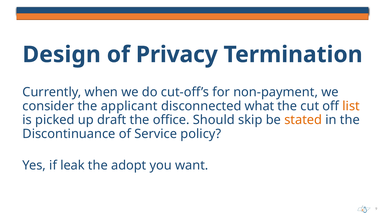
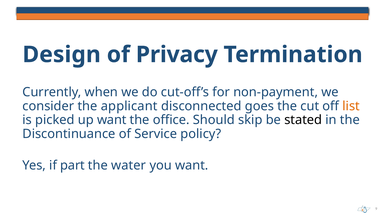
what: what -> goes
up draft: draft -> want
stated colour: orange -> black
leak: leak -> part
adopt: adopt -> water
